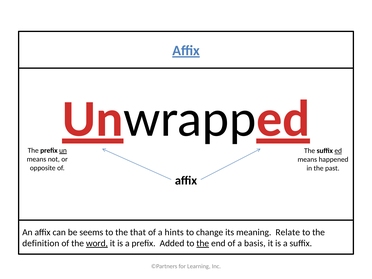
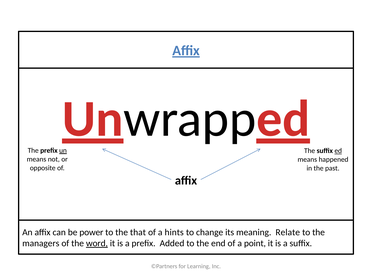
seems: seems -> power
definition: definition -> managers
the at (203, 243) underline: present -> none
basis: basis -> point
